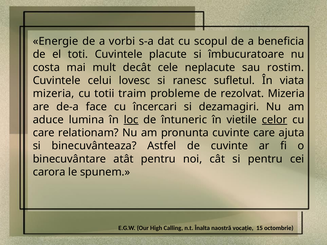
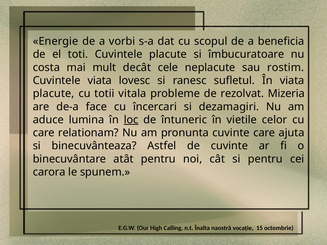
Cuvintele celui: celui -> viata
mizeria at (54, 94): mizeria -> placute
traim: traim -> vitala
celor underline: present -> none
